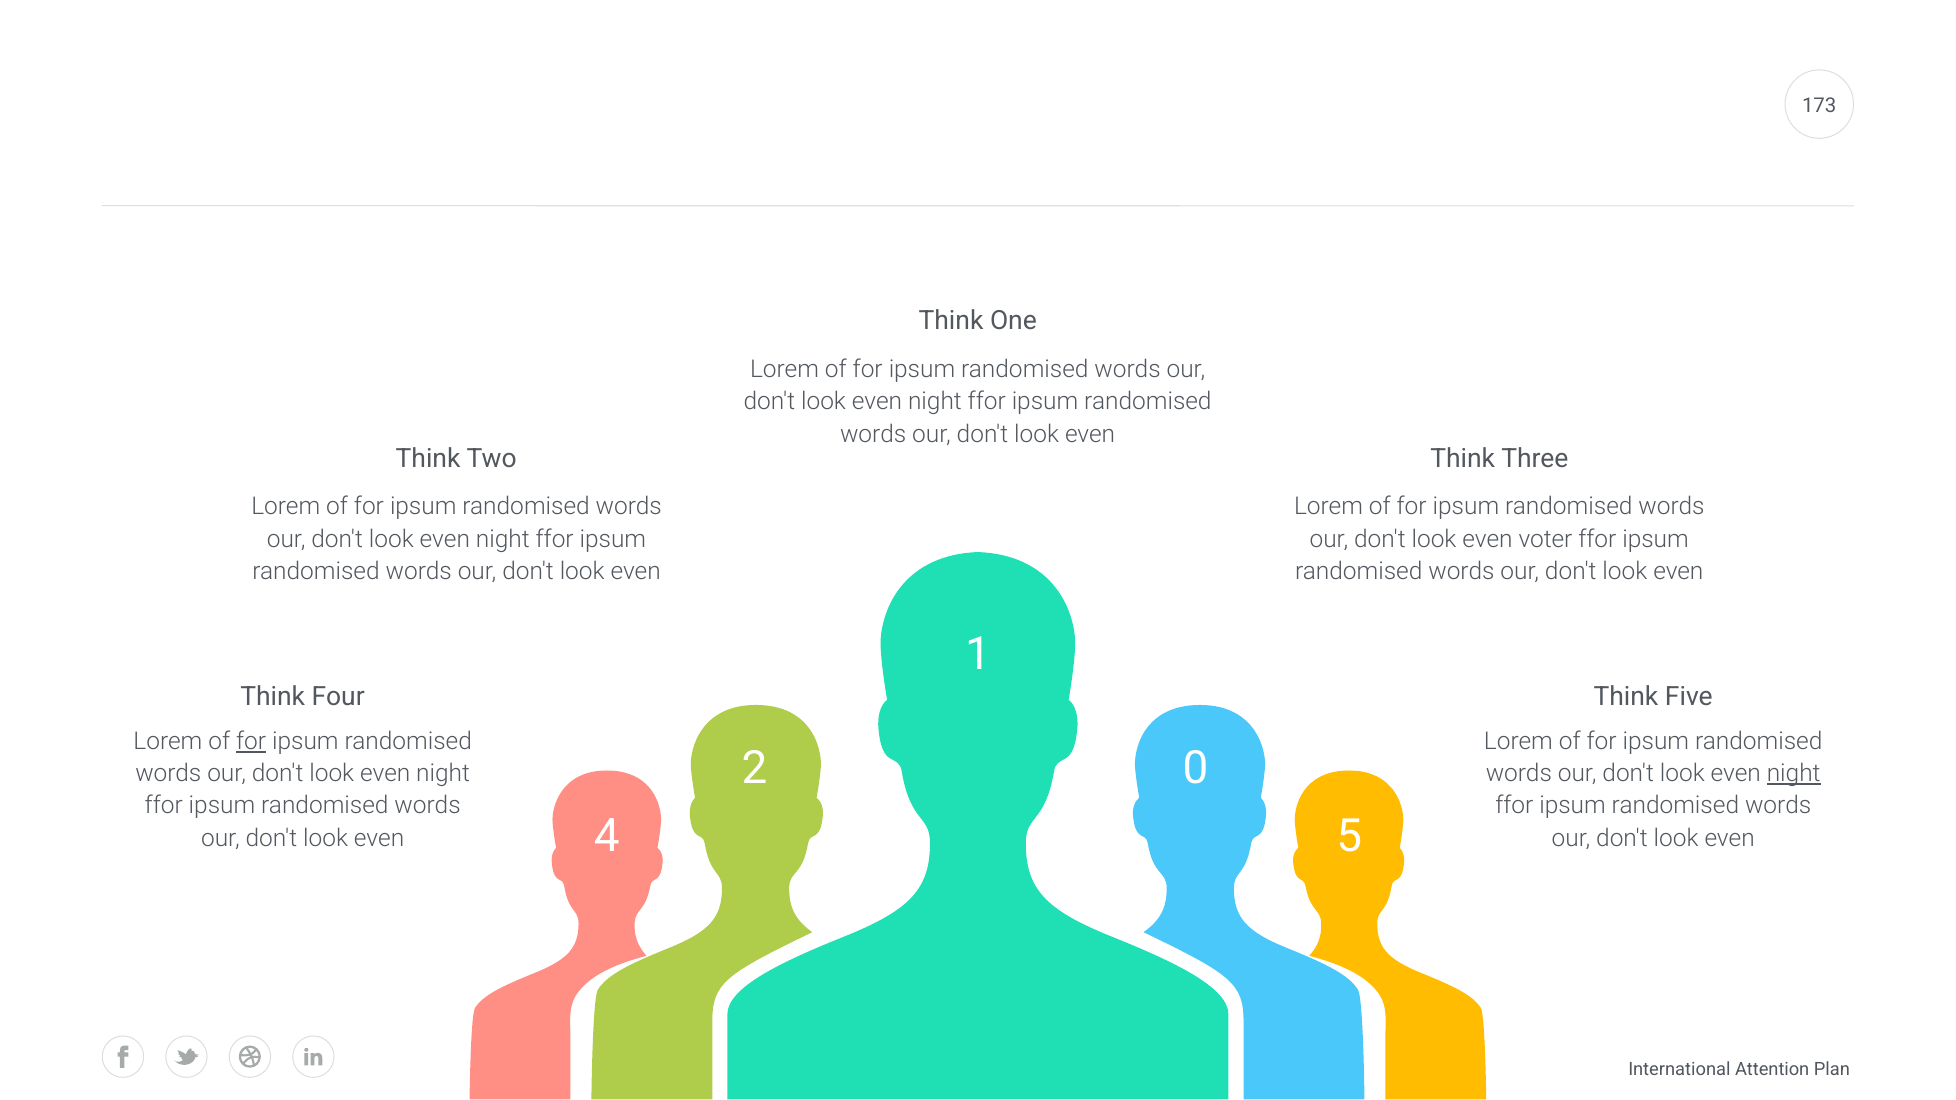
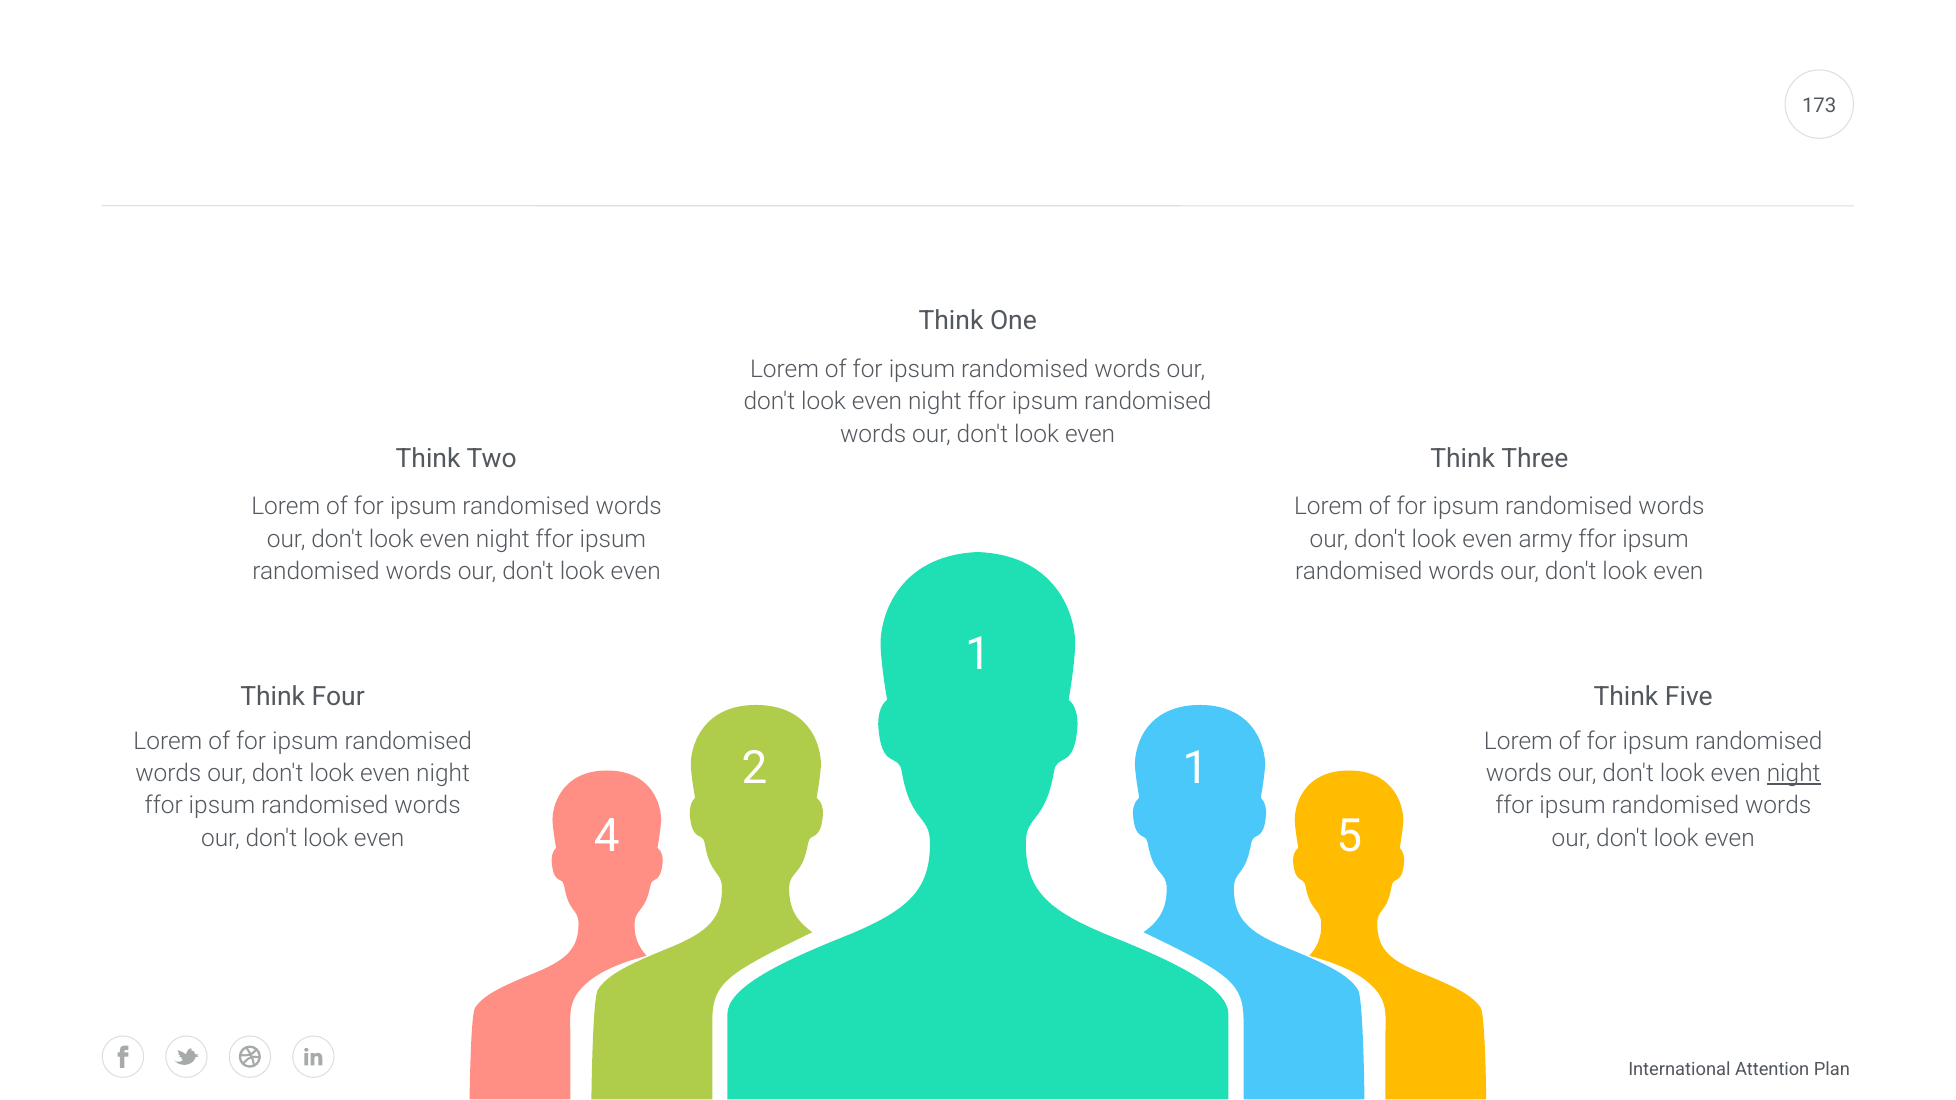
voter: voter -> army
for at (251, 742) underline: present -> none
2 0: 0 -> 1
